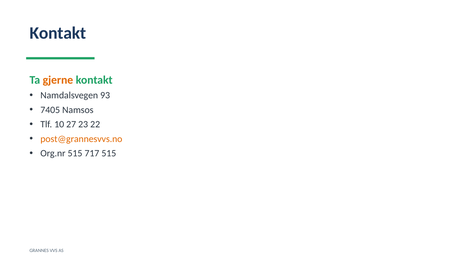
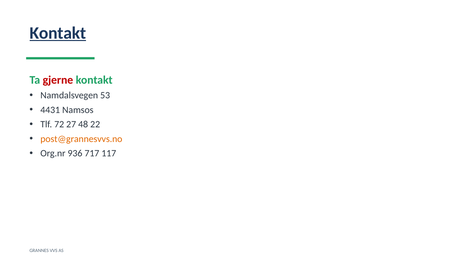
Kontakt at (58, 33) underline: none -> present
gjerne colour: orange -> red
93: 93 -> 53
7405: 7405 -> 4431
10: 10 -> 72
23: 23 -> 48
Org.nr 515: 515 -> 936
717 515: 515 -> 117
